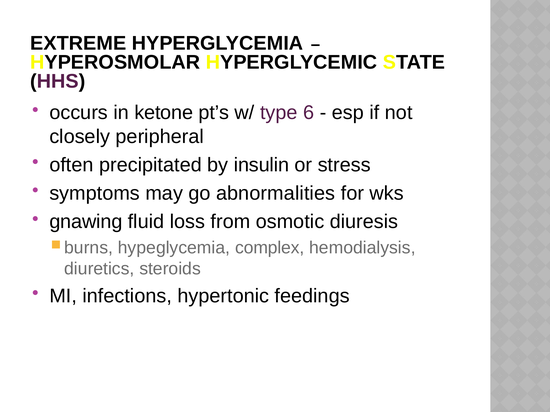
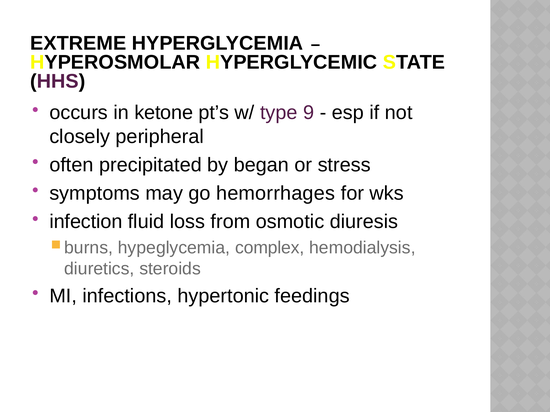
6: 6 -> 9
insulin: insulin -> began
abnormalities: abnormalities -> hemorrhages
gnawing: gnawing -> infection
